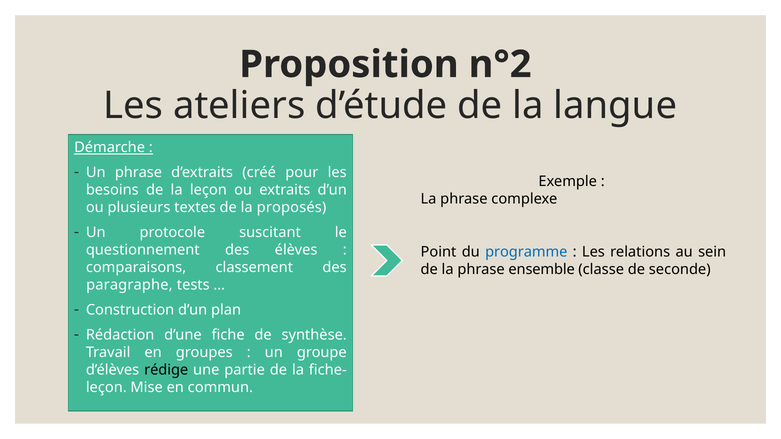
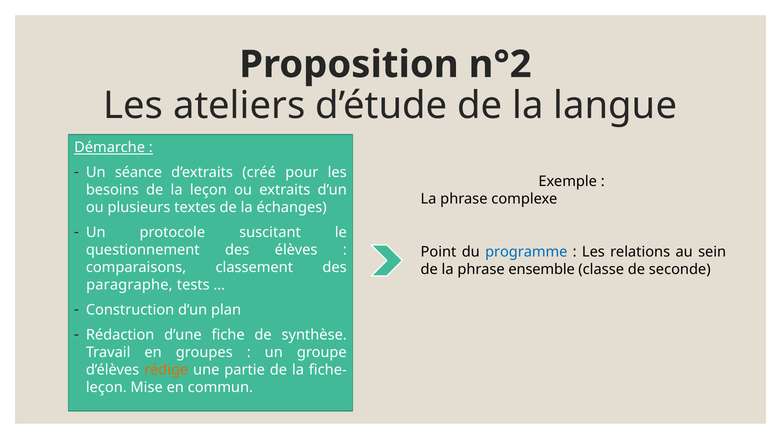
Un phrase: phrase -> séance
proposés: proposés -> échanges
rédige colour: black -> orange
